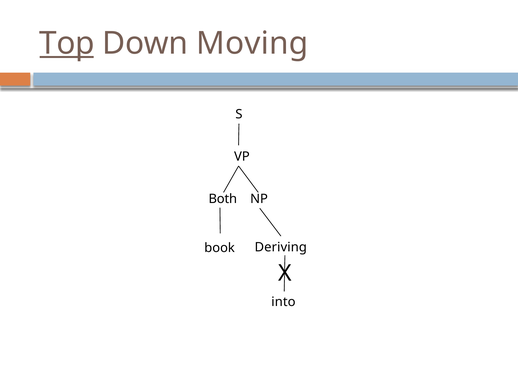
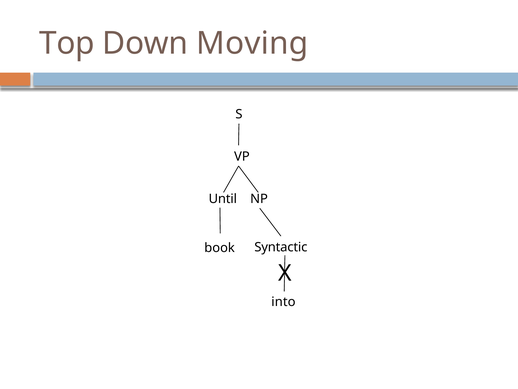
Top underline: present -> none
Both: Both -> Until
Deriving: Deriving -> Syntactic
